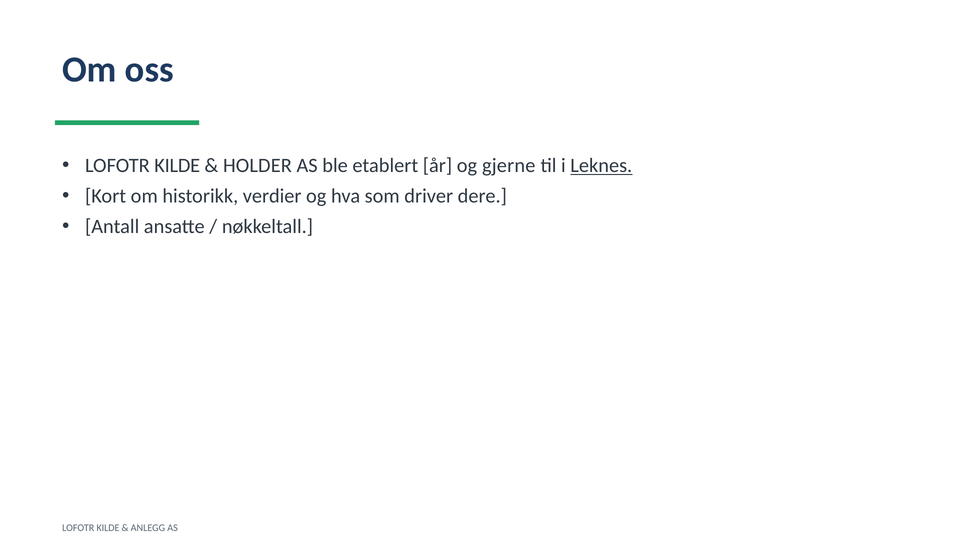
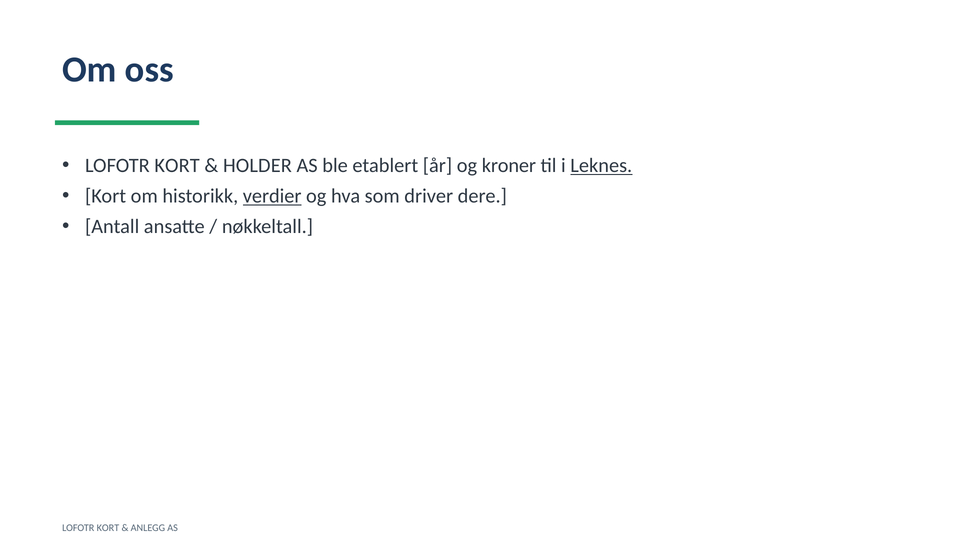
KILDE at (177, 165): KILDE -> KORT
gjerne: gjerne -> kroner
verdier underline: none -> present
KILDE at (108, 527): KILDE -> KORT
